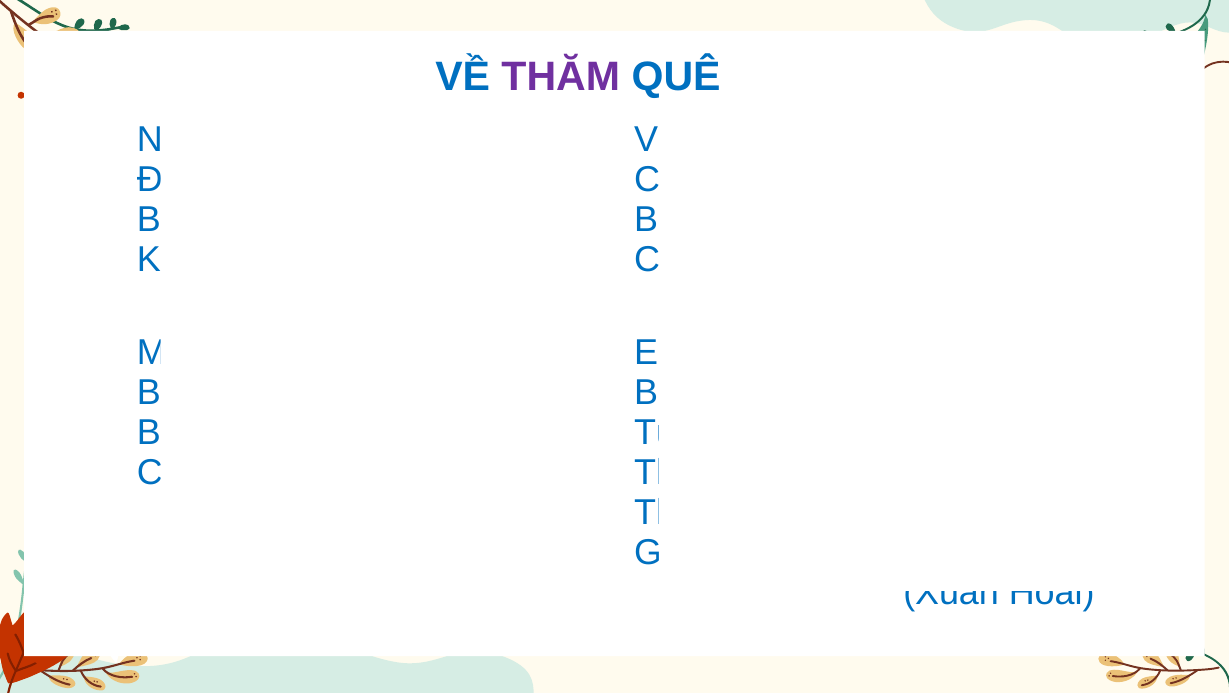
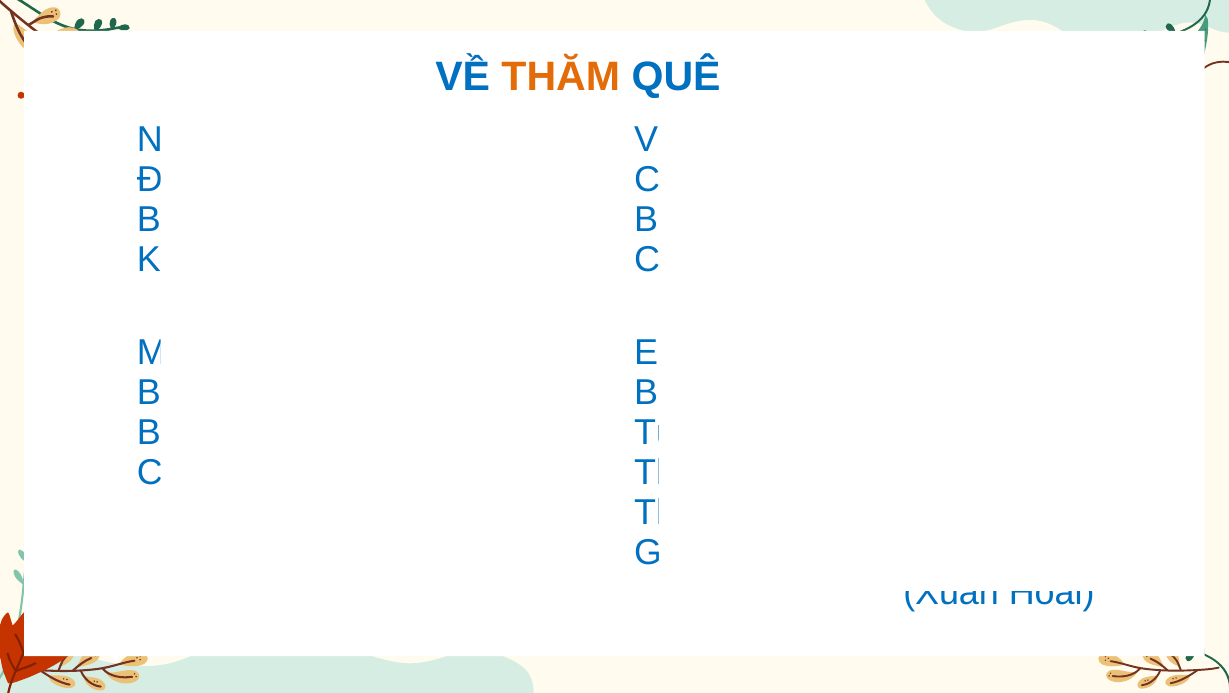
THĂM colour: purple -> orange
